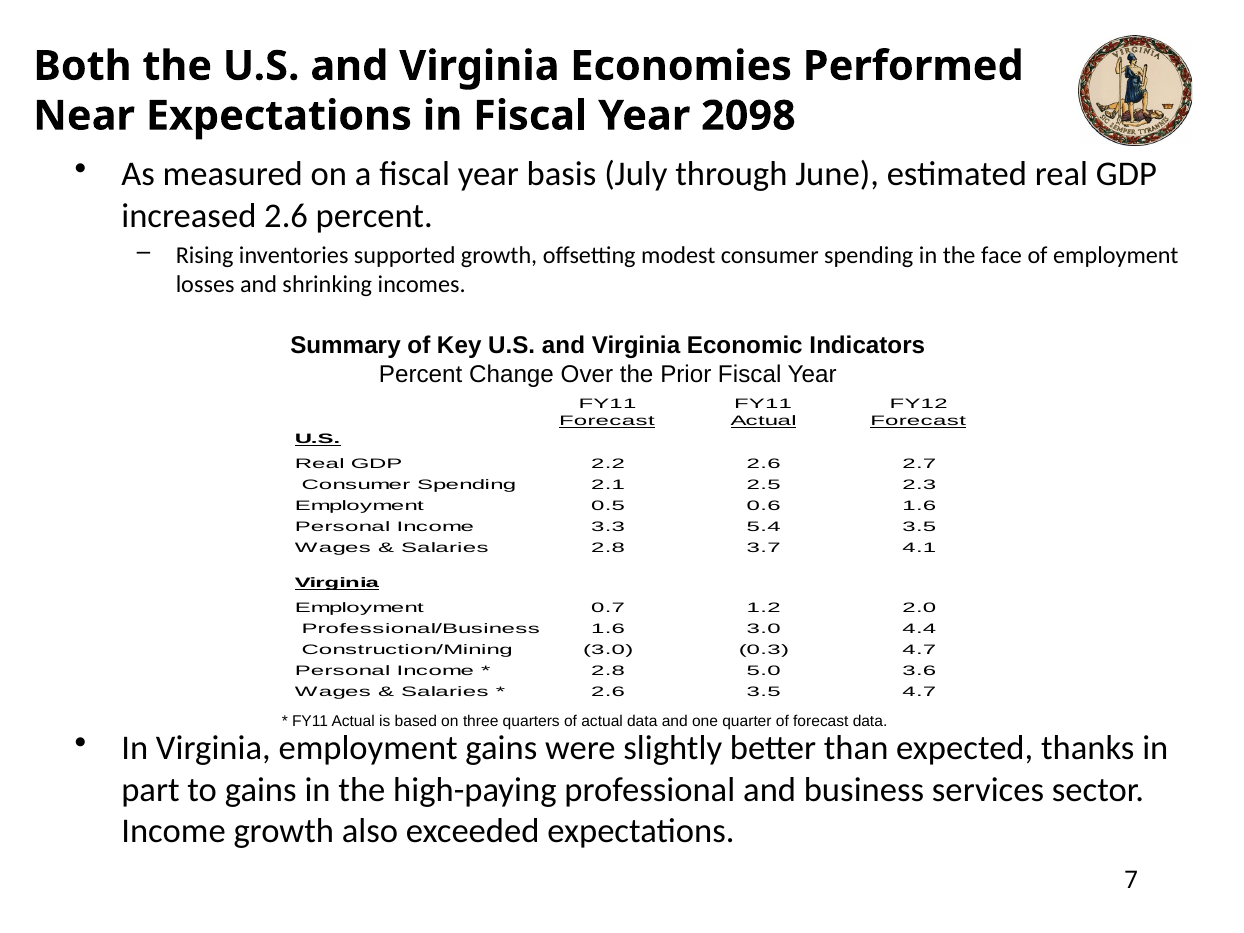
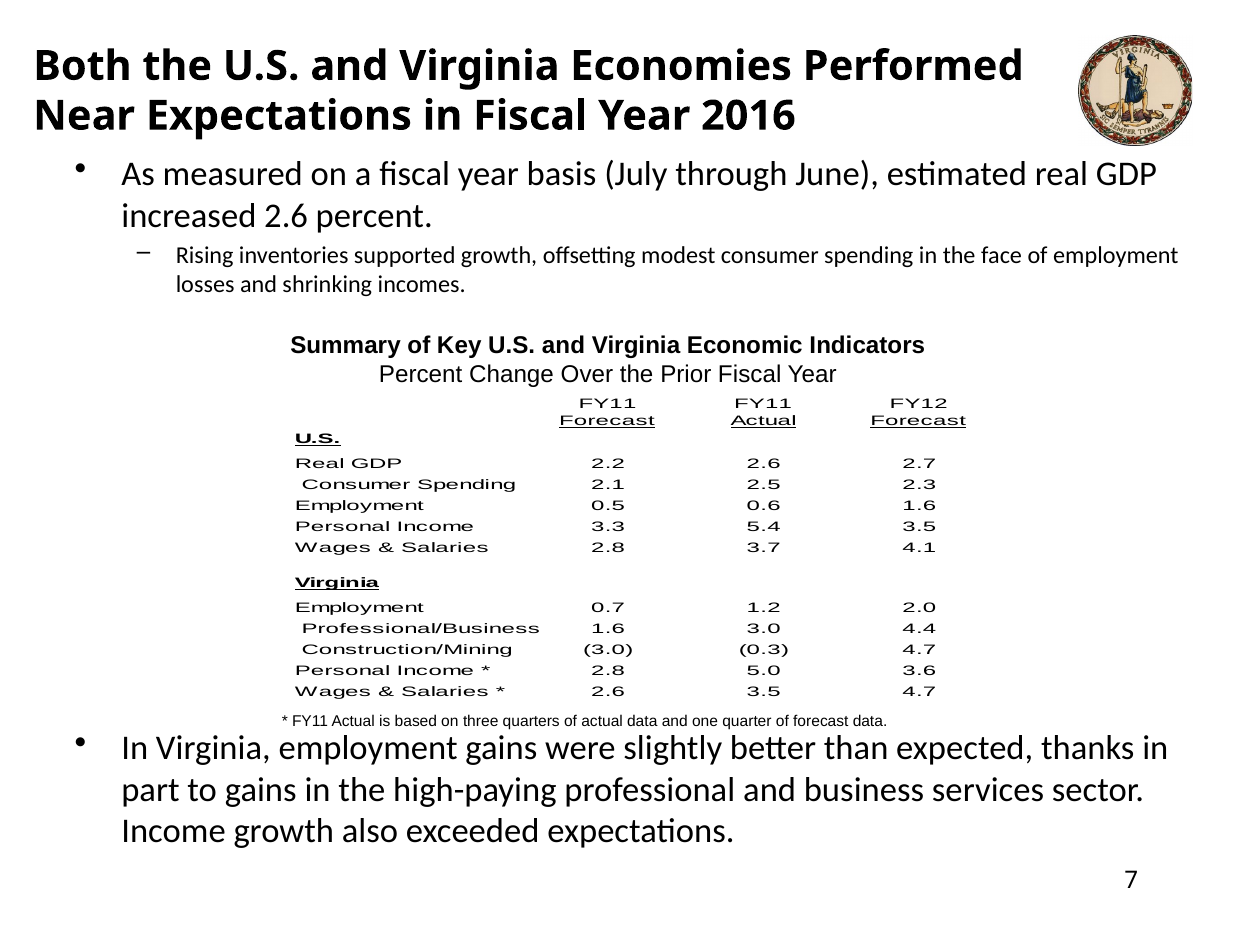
2098: 2098 -> 2016
